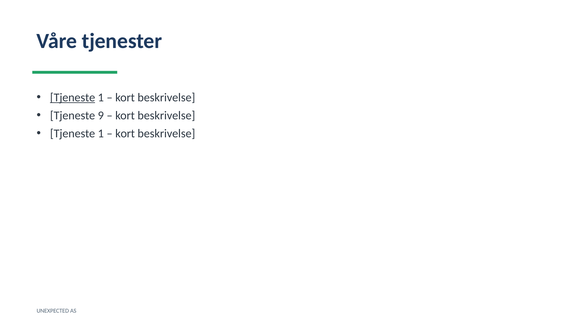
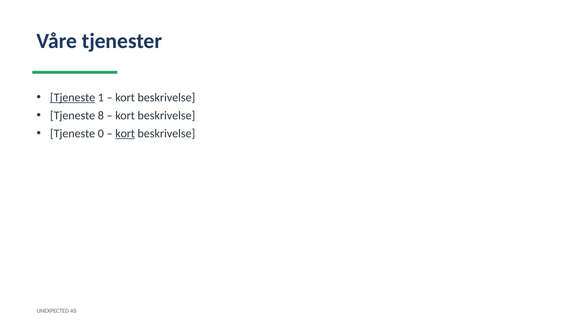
9: 9 -> 8
1 at (101, 133): 1 -> 0
kort at (125, 133) underline: none -> present
